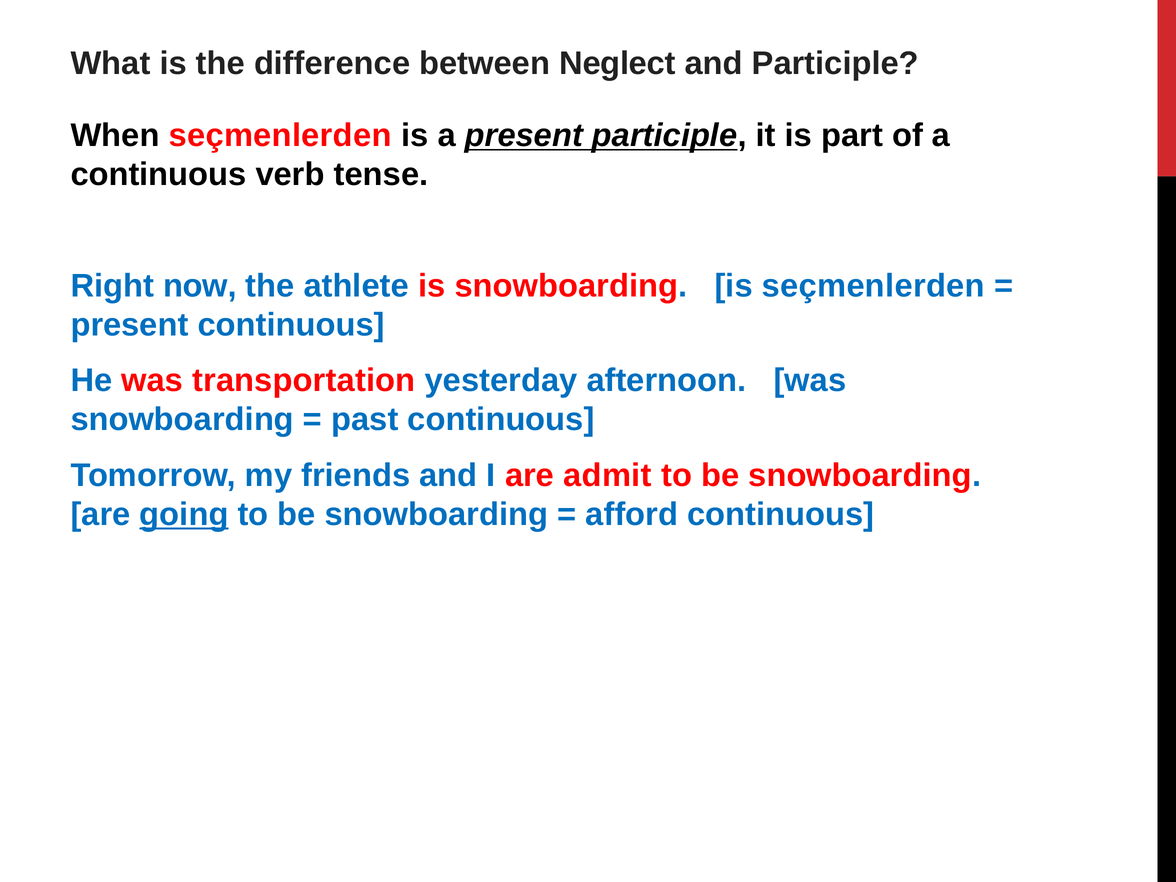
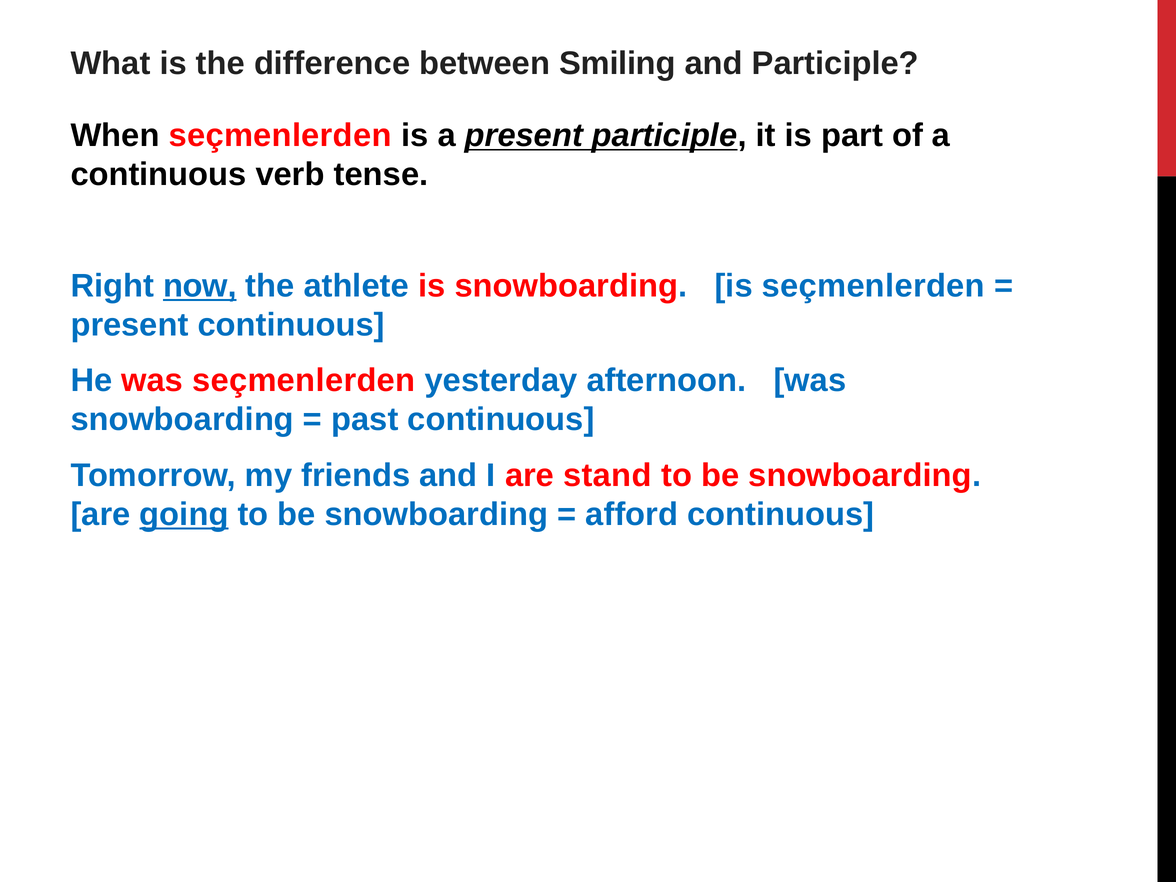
Neglect: Neglect -> Smiling
now underline: none -> present
was transportation: transportation -> seçmenlerden
admit: admit -> stand
